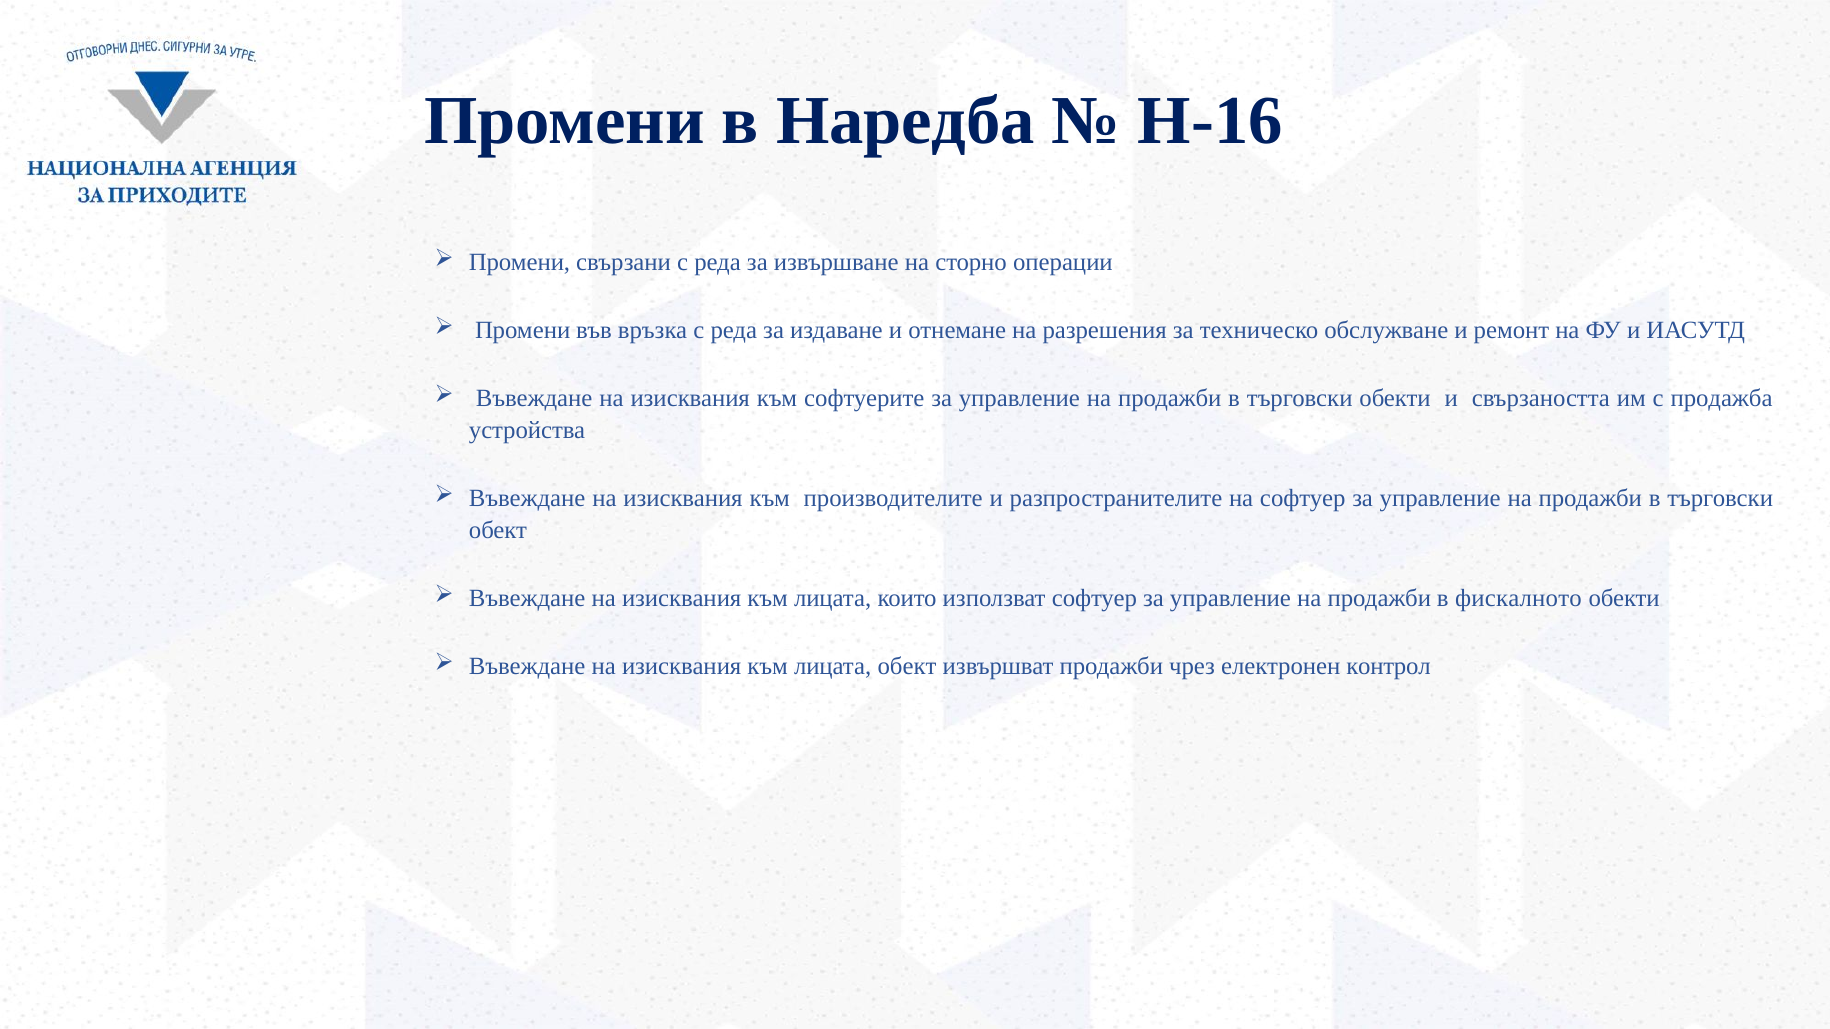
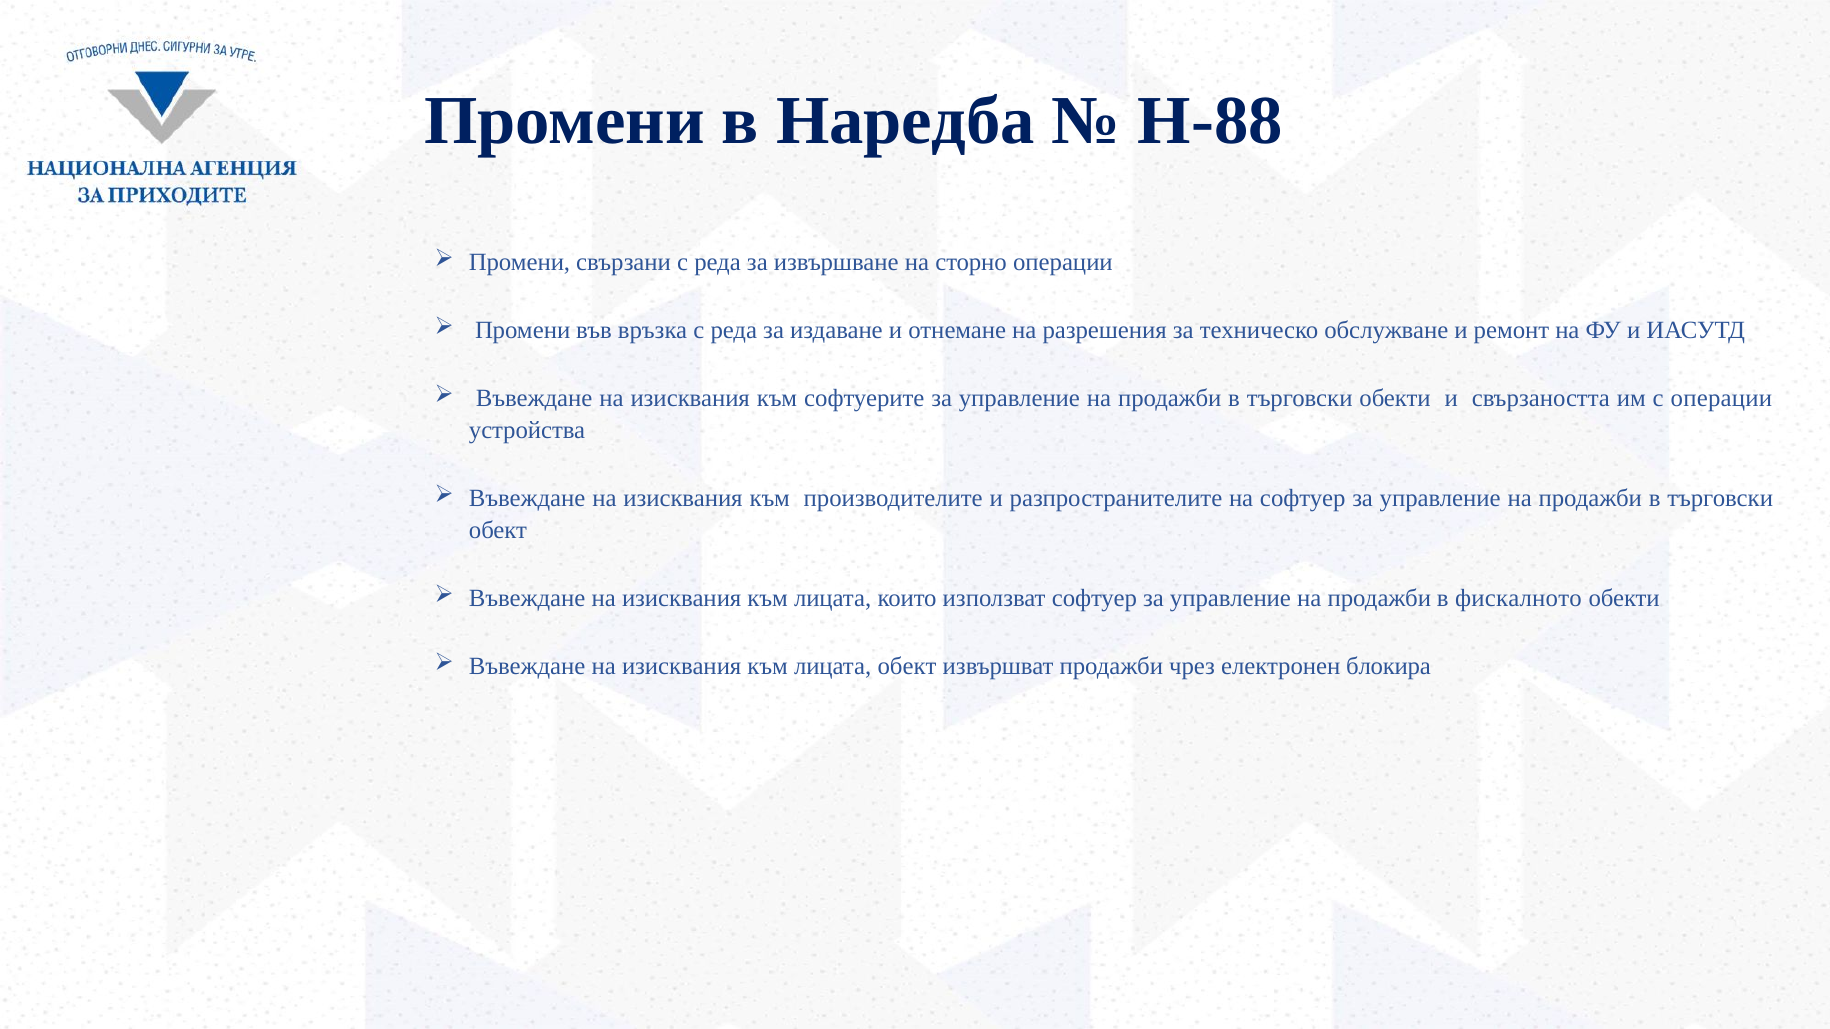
Н-16: Н-16 -> Н-88
с продажба: продажба -> операции
контрол: контрол -> блокира
